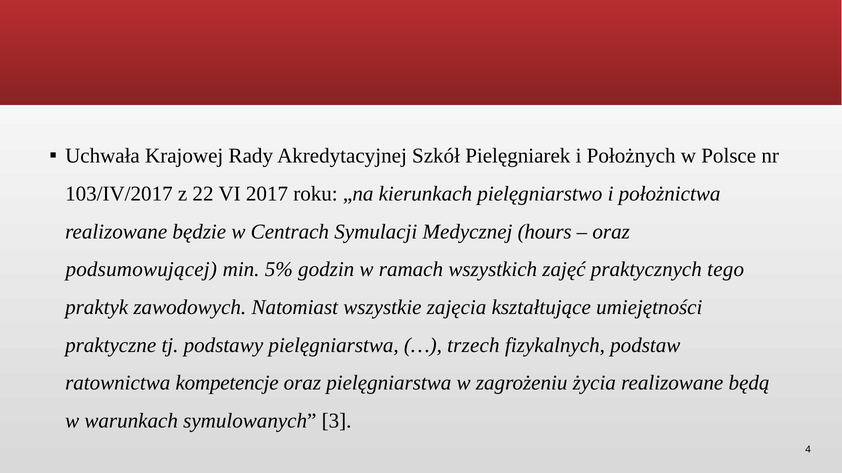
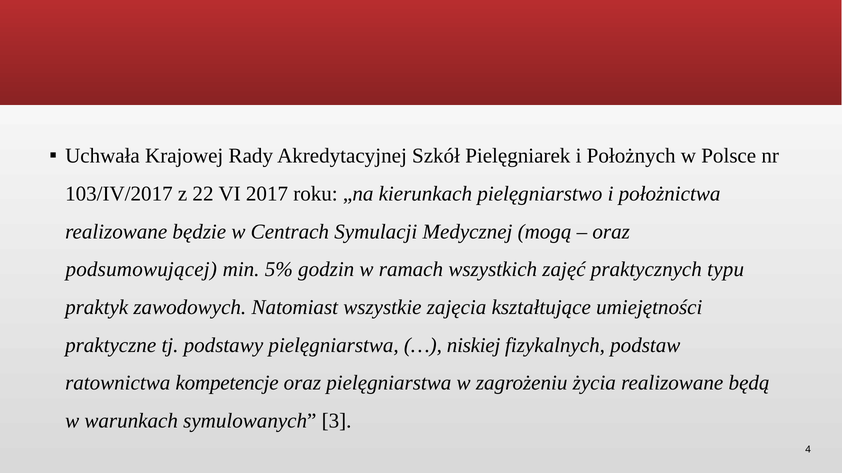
hours: hours -> mogą
tego: tego -> typu
trzech: trzech -> niskiej
